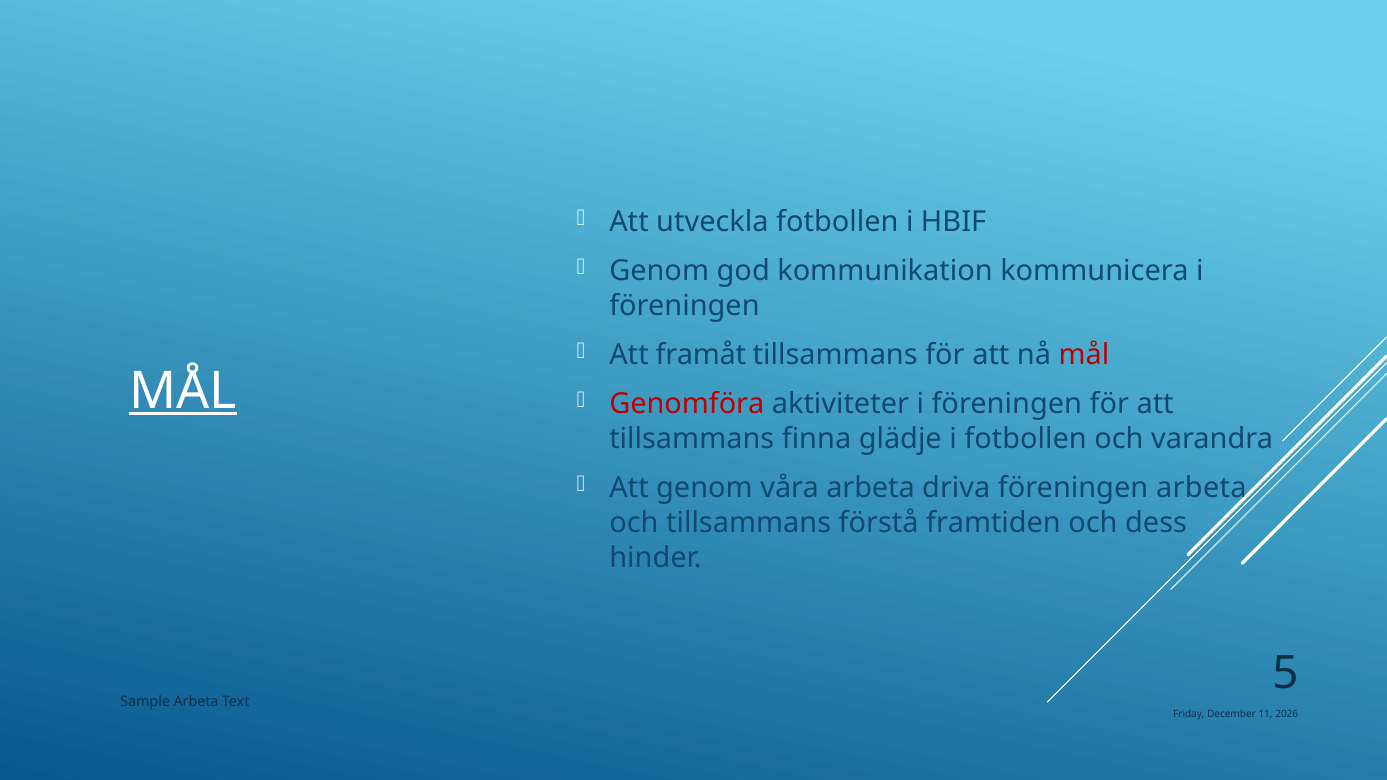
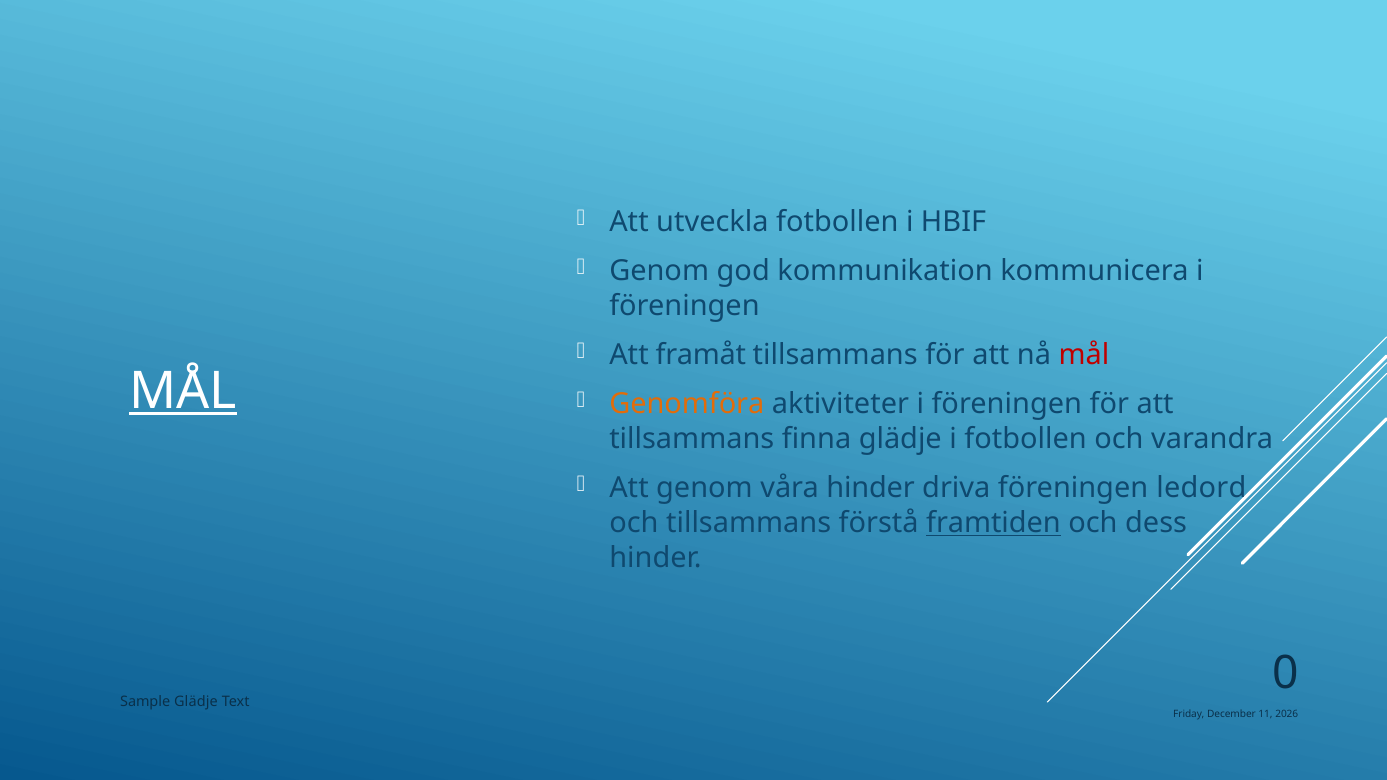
Genomföra colour: red -> orange
våra arbeta: arbeta -> hinder
föreningen arbeta: arbeta -> ledord
framtiden underline: none -> present
Sample Arbeta: Arbeta -> Glädje
5: 5 -> 0
